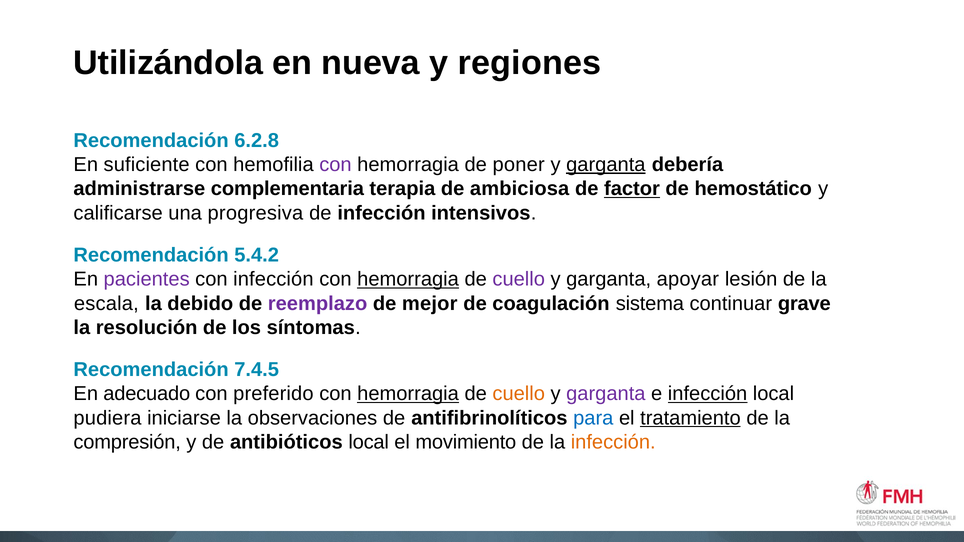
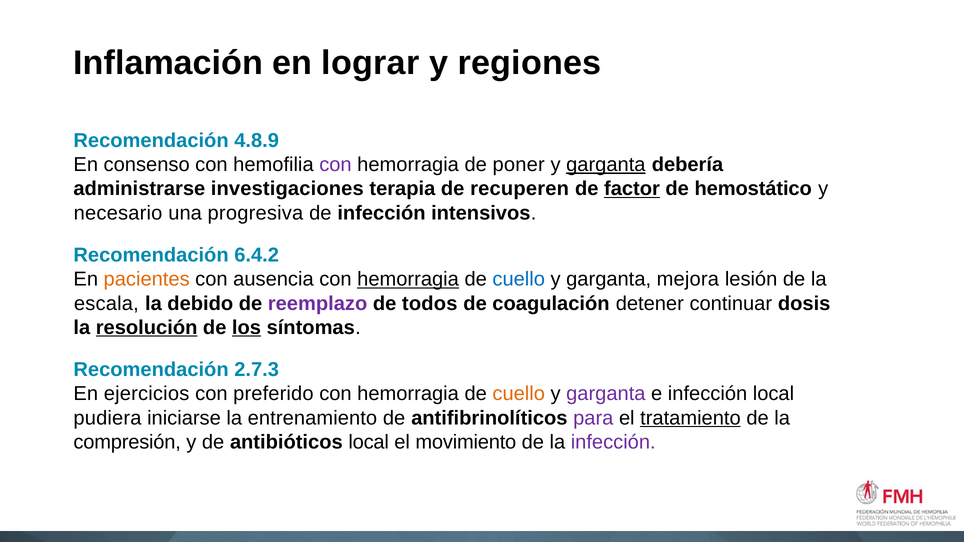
Utilizándola: Utilizándola -> Inflamación
nueva: nueva -> lograr
6.2.8: 6.2.8 -> 4.8.9
suficiente: suficiente -> consenso
complementaria: complementaria -> investigaciones
ambiciosa: ambiciosa -> recuperen
calificarse: calificarse -> necesario
5.4.2: 5.4.2 -> 6.4.2
pacientes colour: purple -> orange
con infección: infección -> ausencia
cuello at (519, 279) colour: purple -> blue
apoyar: apoyar -> mejora
mejor: mejor -> todos
sistema: sistema -> detener
grave: grave -> dosis
resolución underline: none -> present
los underline: none -> present
7.4.5: 7.4.5 -> 2.7.3
adecuado: adecuado -> ejercicios
hemorragia at (408, 394) underline: present -> none
infección at (708, 394) underline: present -> none
observaciones: observaciones -> entrenamiento
para colour: blue -> purple
infección at (613, 442) colour: orange -> purple
